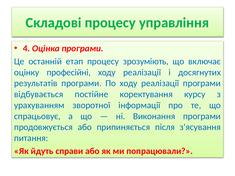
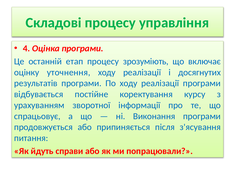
професійні: професійні -> уточнення
